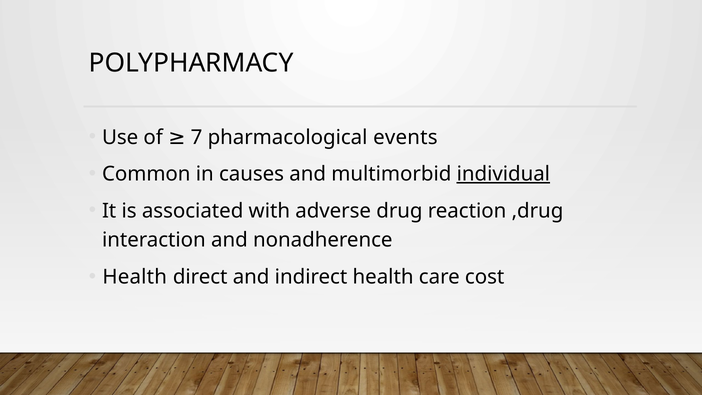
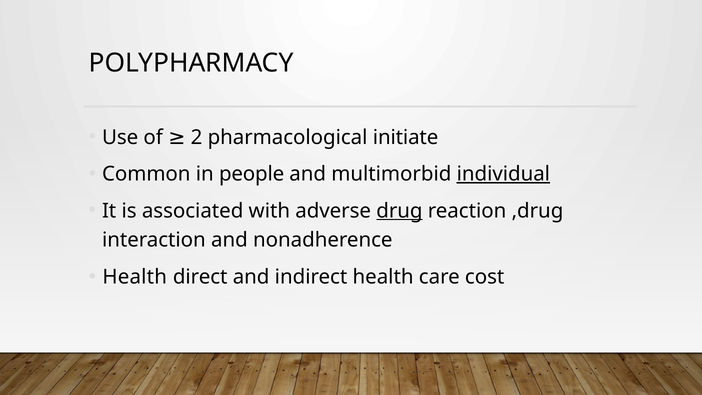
7: 7 -> 2
events: events -> initiate
causes: causes -> people
drug underline: none -> present
